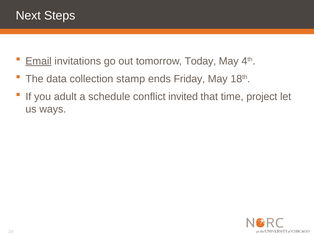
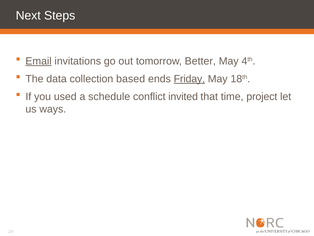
Today: Today -> Better
stamp: stamp -> based
Friday underline: none -> present
adult: adult -> used
